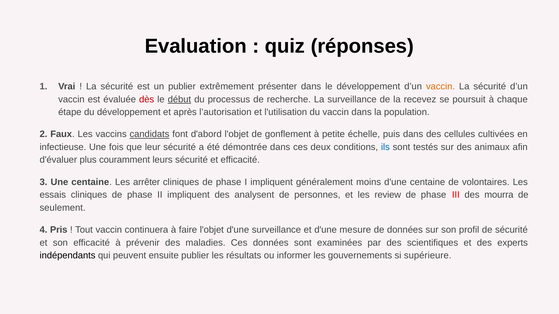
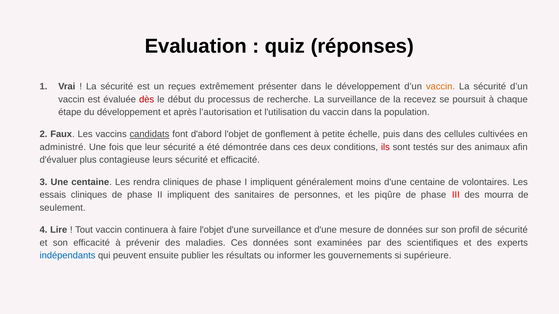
un publier: publier -> reçues
début underline: present -> none
infectieuse: infectieuse -> administré
ils colour: blue -> red
couramment: couramment -> contagieuse
arrêter: arrêter -> rendra
analysent: analysent -> sanitaires
review: review -> piqûre
Pris: Pris -> Lire
indépendants colour: black -> blue
